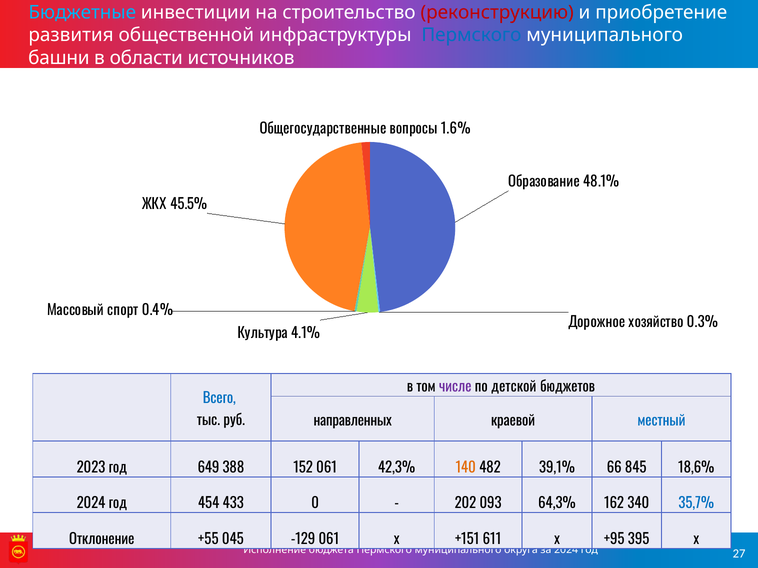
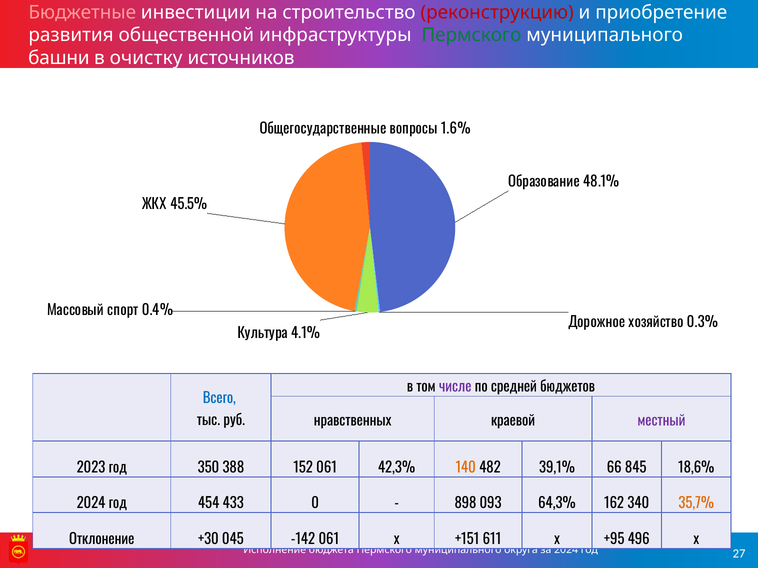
Бюджетные colour: light blue -> pink
Пермского at (471, 35) colour: blue -> green
области: области -> очистку
детской: детской -> средней
направленных: направленных -> нравственных
местный colour: blue -> purple
649: 649 -> 350
202: 202 -> 898
35,7% colour: blue -> orange
+55: +55 -> +30
-129: -129 -> -142
395: 395 -> 496
